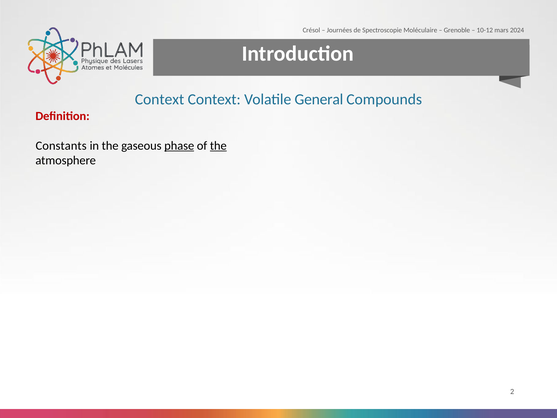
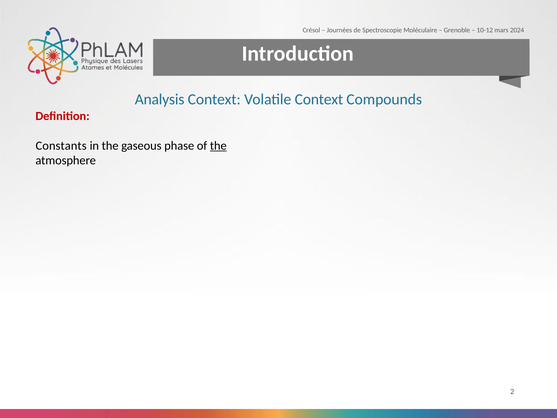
Context at (160, 99): Context -> Analysis
Volatile General: General -> Context
phase underline: present -> none
